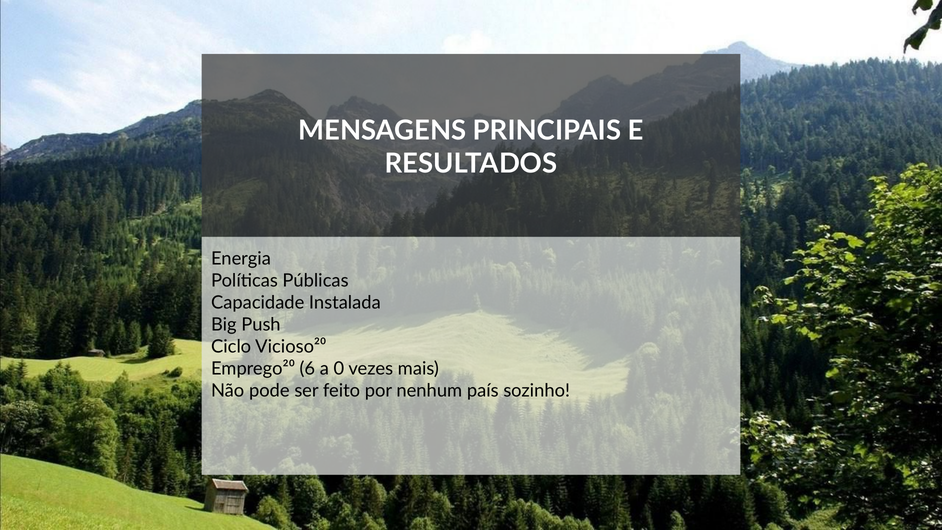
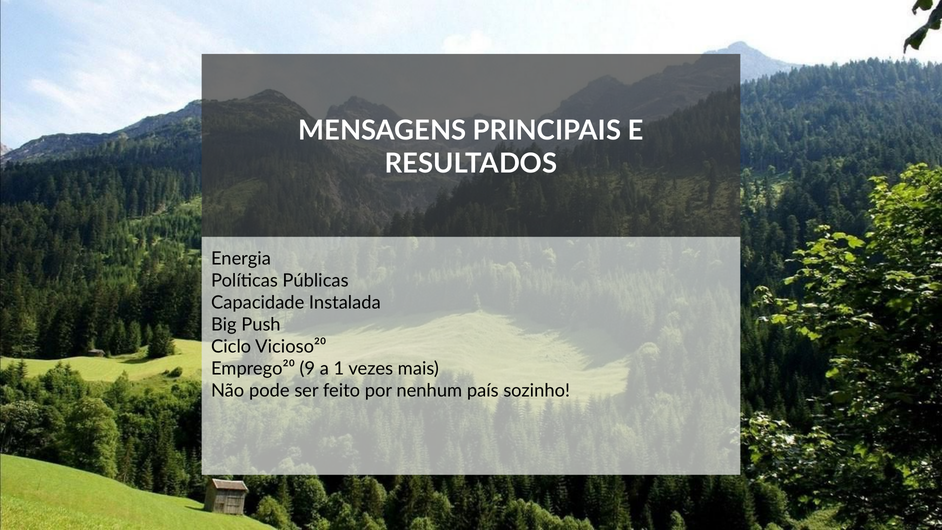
6: 6 -> 9
0: 0 -> 1
